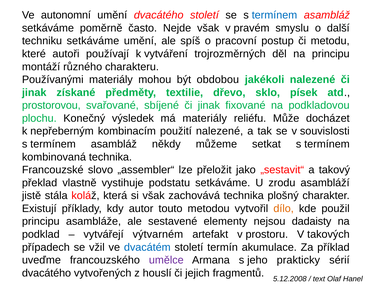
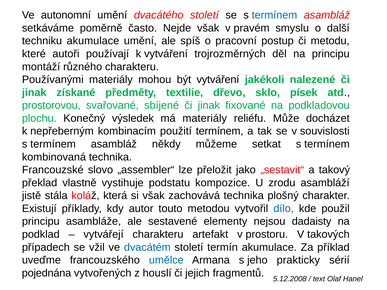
techniku setkáváme: setkáváme -> akumulace
být obdobou: obdobou -> vytváření
použití nalezené: nalezené -> termínem
podstatu setkáváme: setkáváme -> kompozice
dílo colour: orange -> blue
vytvářejí výtvarném: výtvarném -> charakteru
umělce colour: purple -> blue
dvacátého at (46, 273): dvacátého -> pojednána
